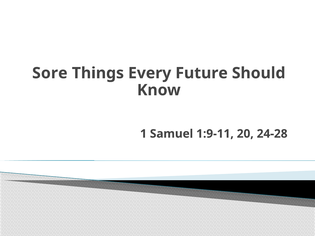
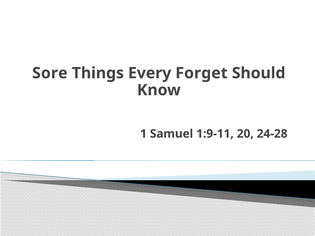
Future: Future -> Forget
